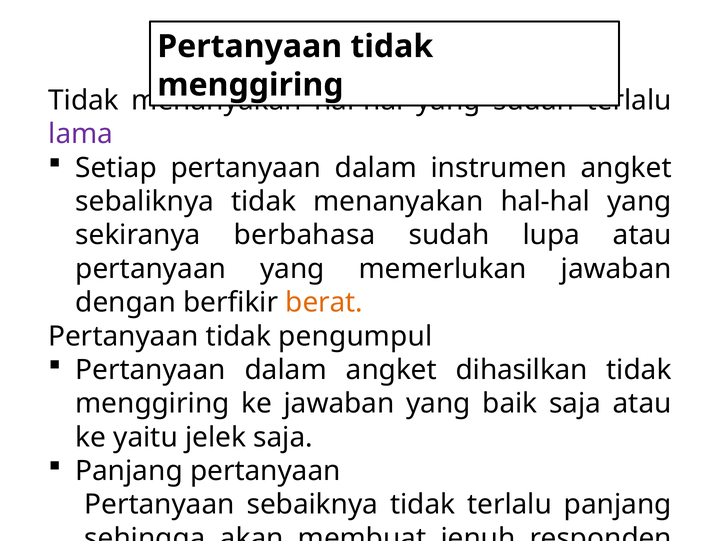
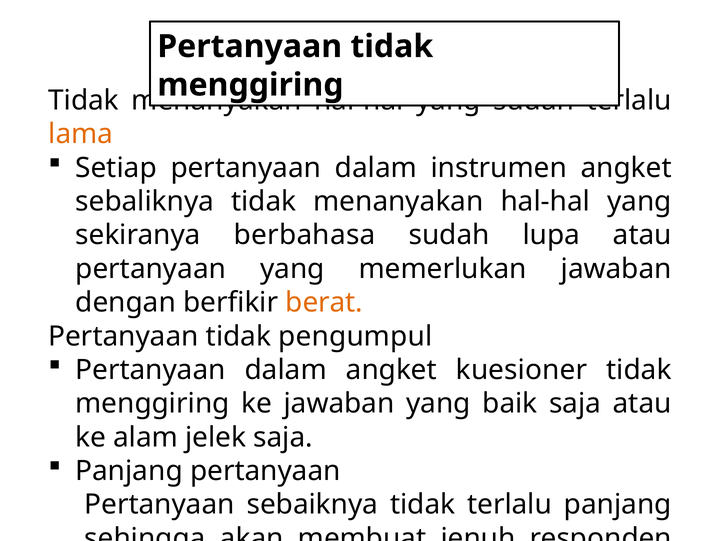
lama colour: purple -> orange
dihasilkan: dihasilkan -> kuesioner
yaitu: yaitu -> alam
